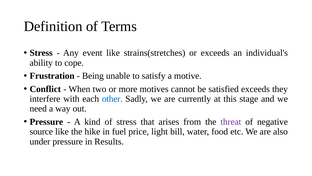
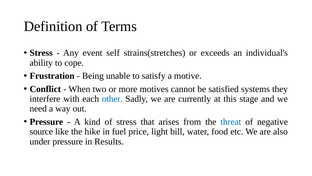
event like: like -> self
satisfied exceeds: exceeds -> systems
threat colour: purple -> blue
